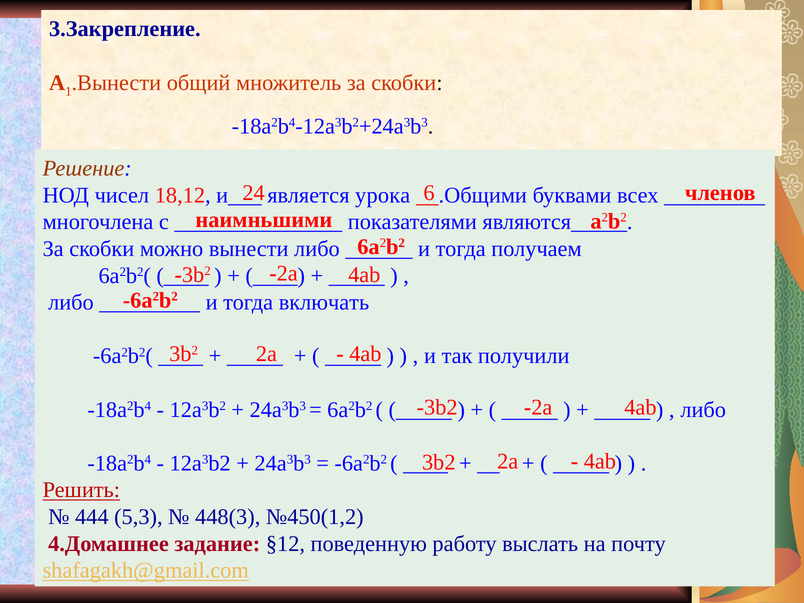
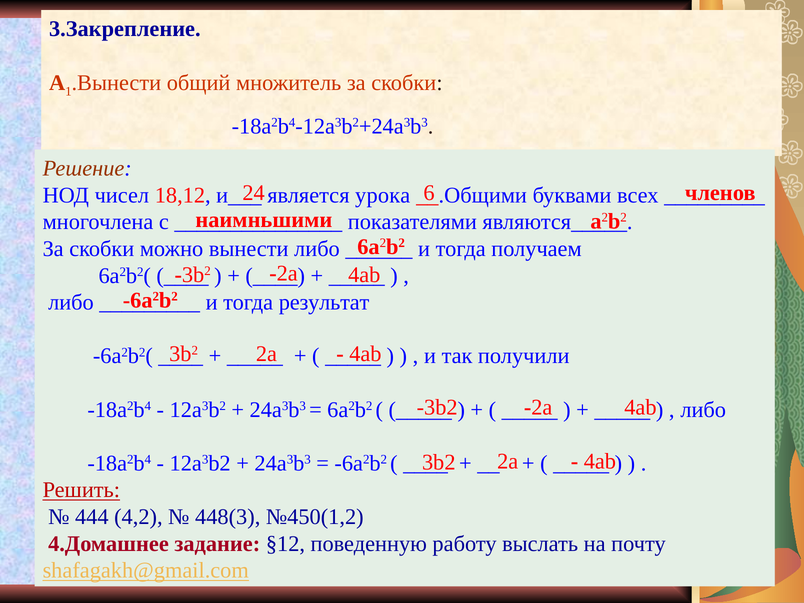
включать: включать -> результат
5,3: 5,3 -> 4,2
